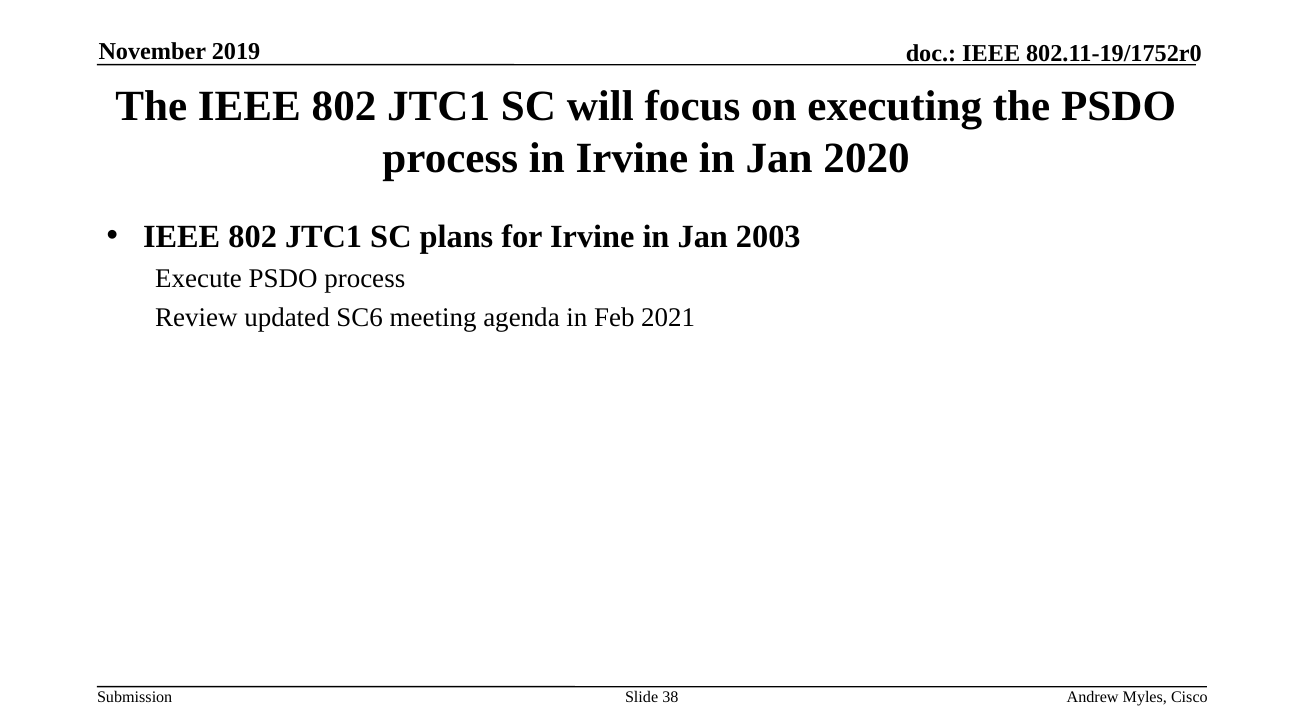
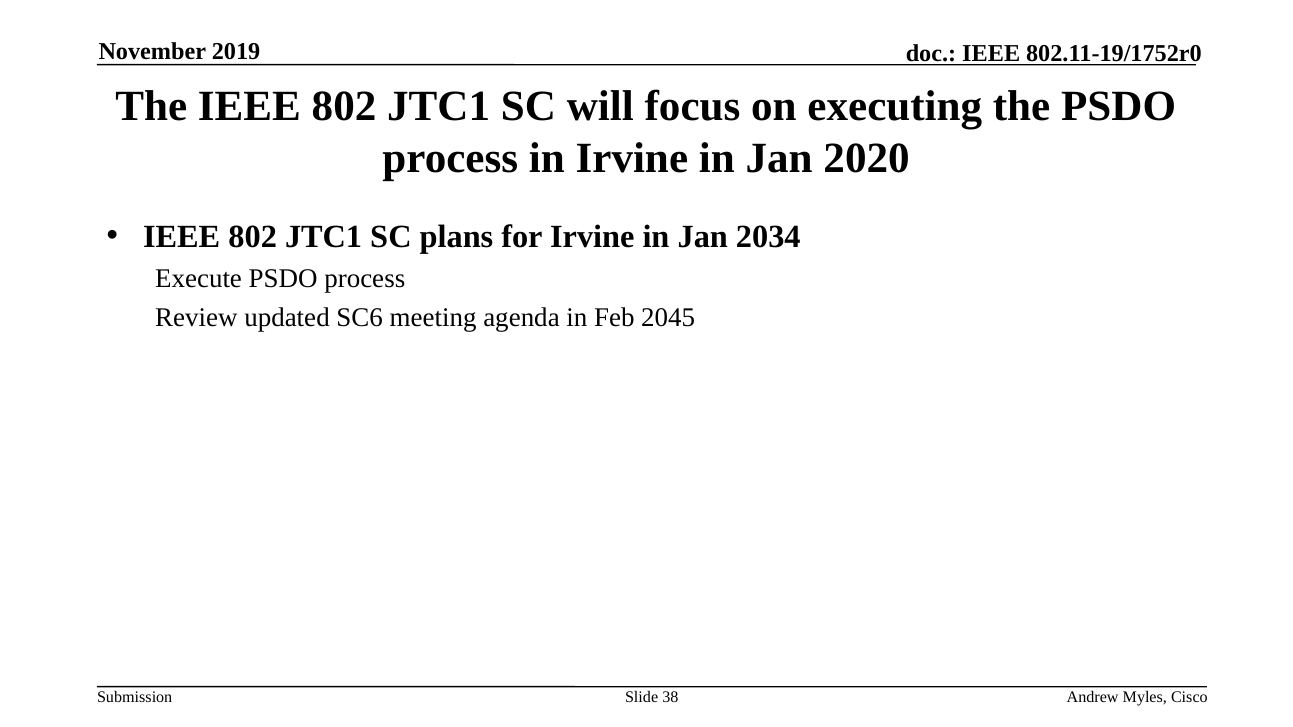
2003: 2003 -> 2034
2021: 2021 -> 2045
